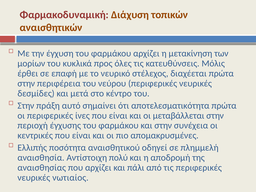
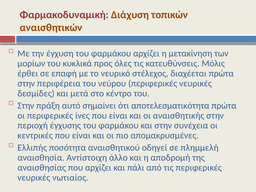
μεταβάλλεται: μεταβάλλεται -> αναισθητικής
πολύ: πολύ -> άλλο
